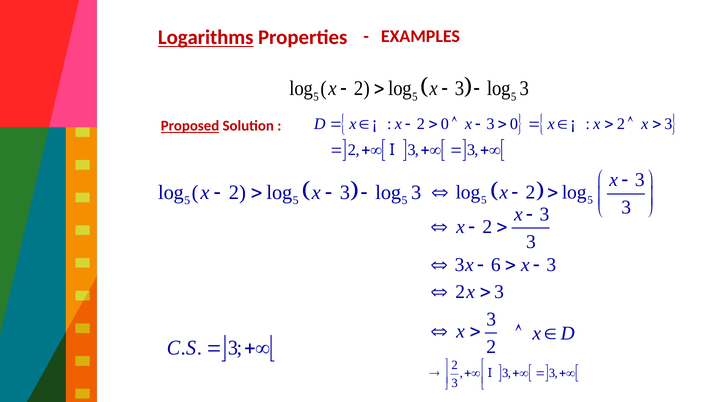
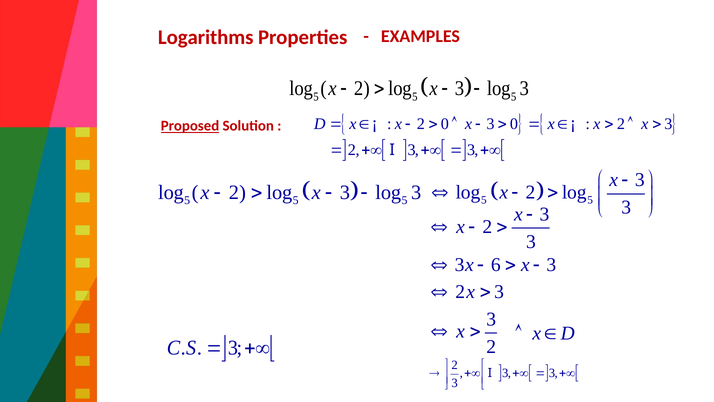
Logarithms underline: present -> none
